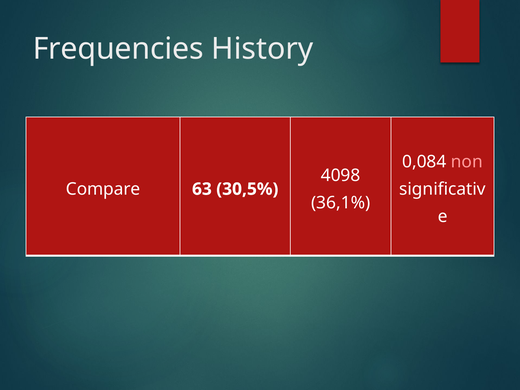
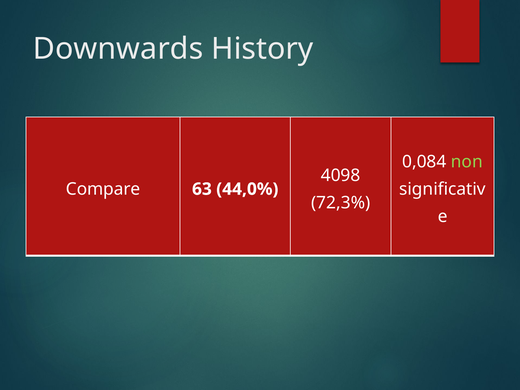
Frequencies: Frequencies -> Downwards
non colour: pink -> light green
30,5%: 30,5% -> 44,0%
36,1%: 36,1% -> 72,3%
